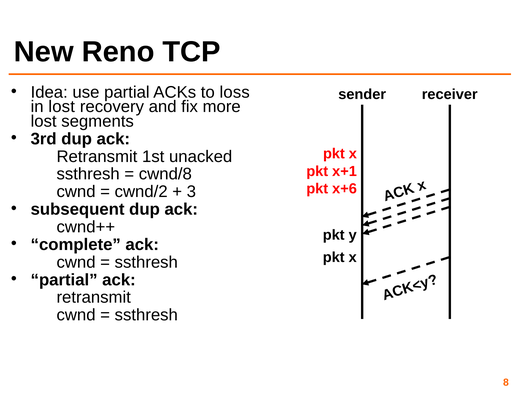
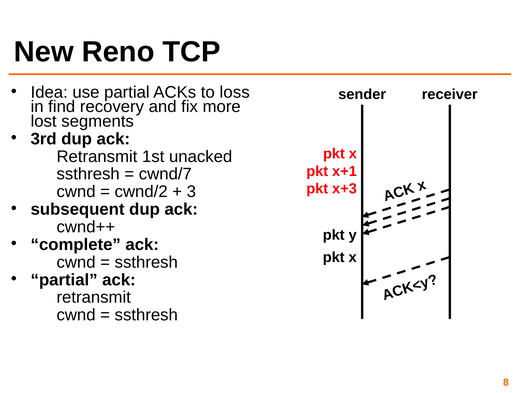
in lost: lost -> find
cwnd/8: cwnd/8 -> cwnd/7
x+6: x+6 -> x+3
